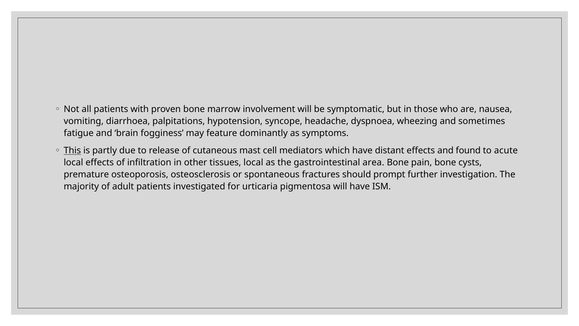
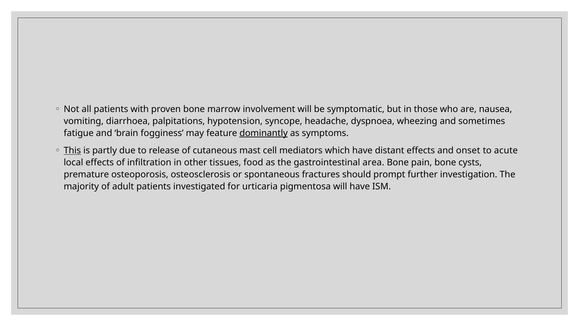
dominantly underline: none -> present
found: found -> onset
tissues local: local -> food
